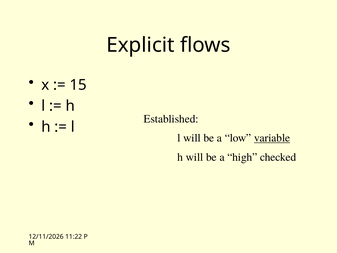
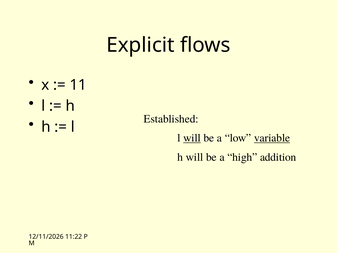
15: 15 -> 11
will at (192, 138) underline: none -> present
checked: checked -> addition
